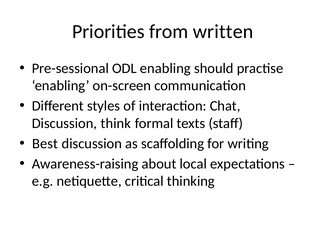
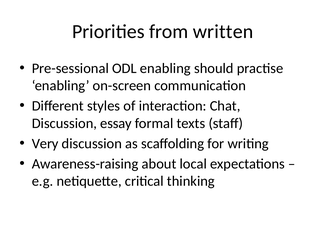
think: think -> essay
Best: Best -> Very
